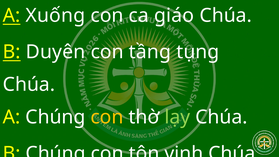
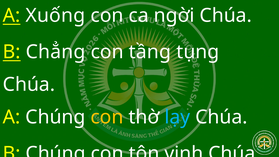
giáo: giáo -> ngời
Duyên: Duyên -> Chẳng
lạy colour: light green -> light blue
